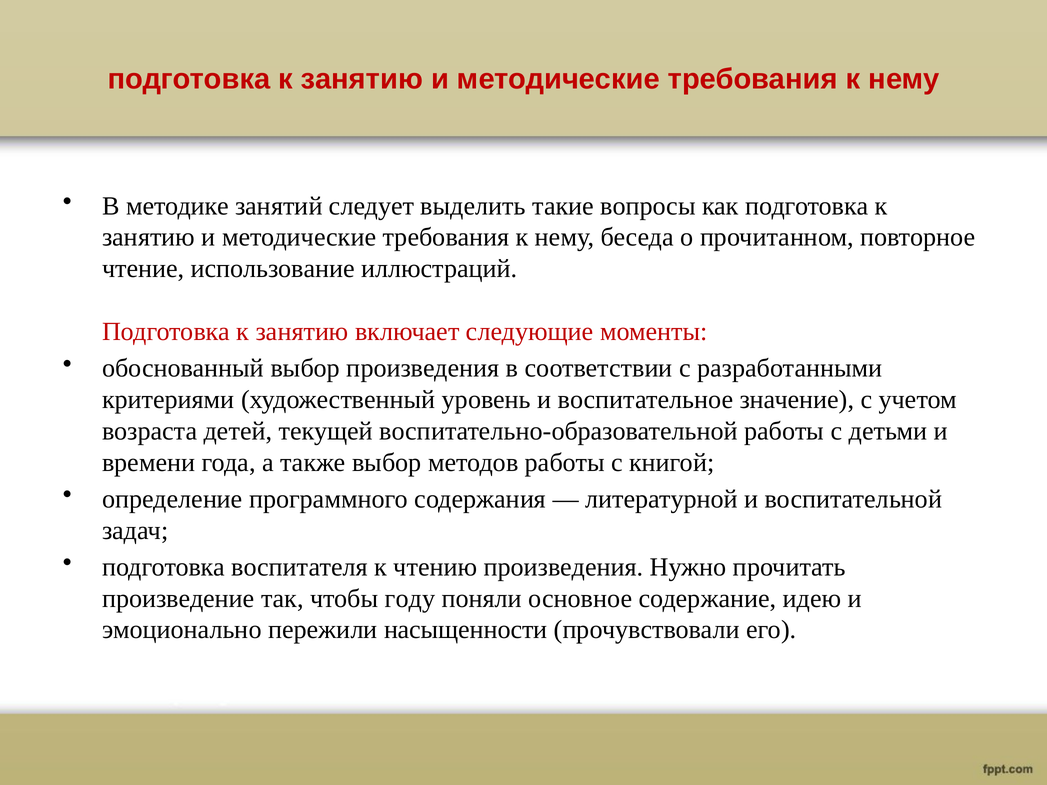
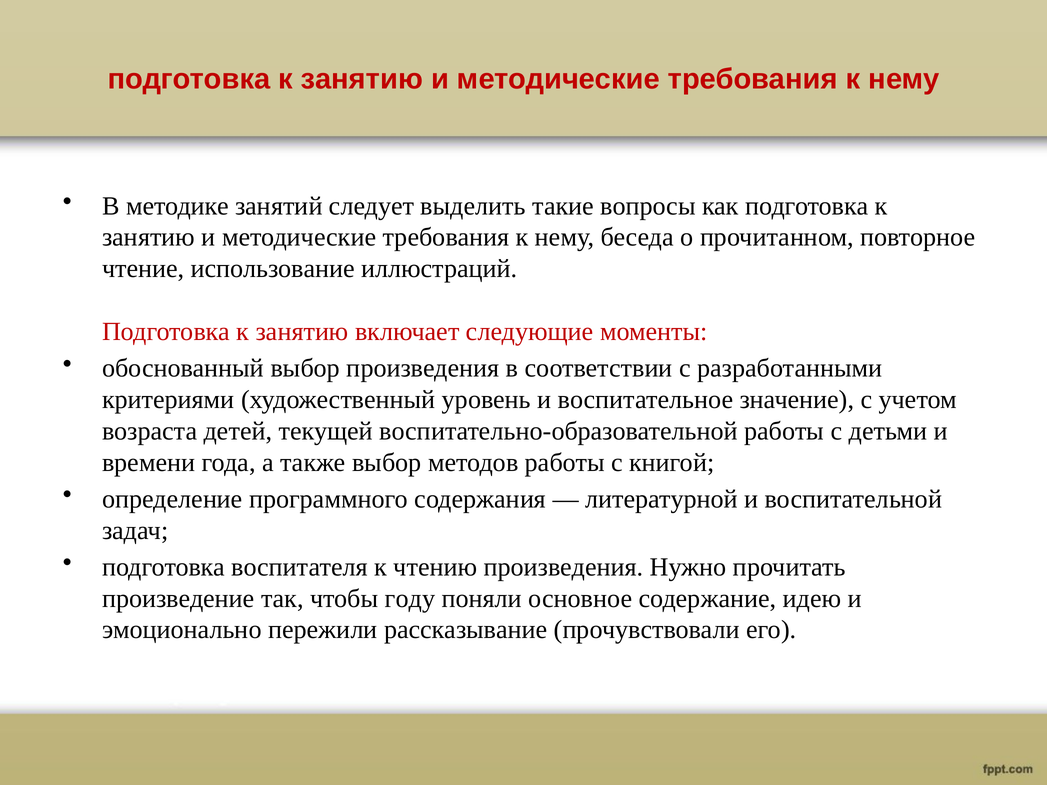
насыщенности: насыщенности -> рассказывание
